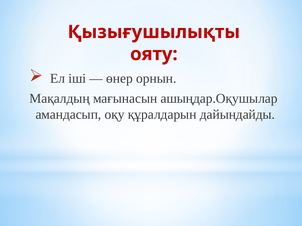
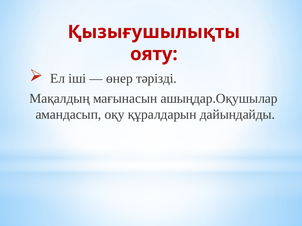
орнын: орнын -> тәрізді
